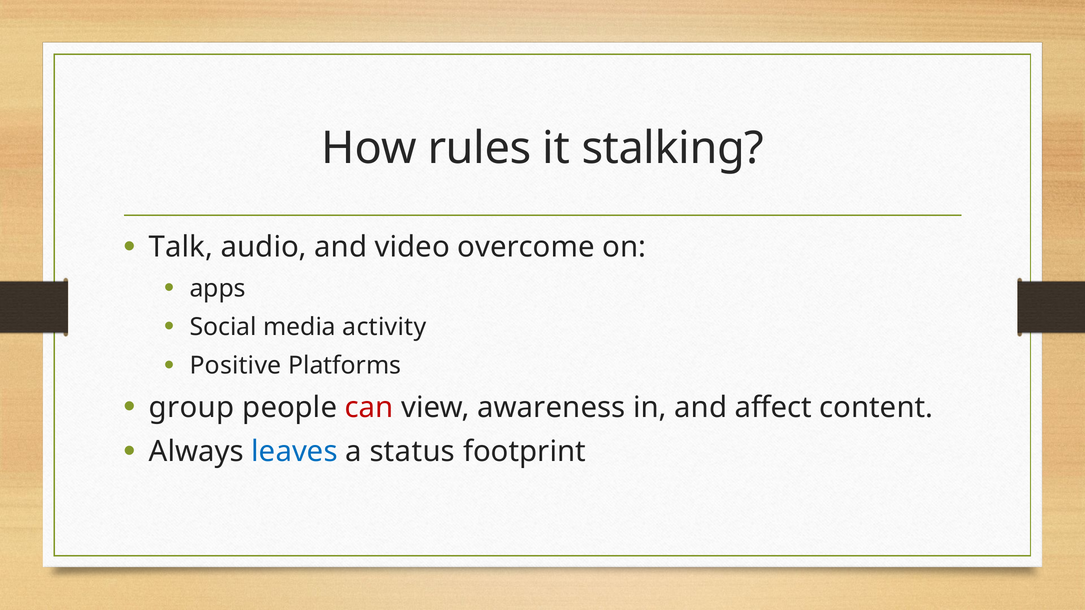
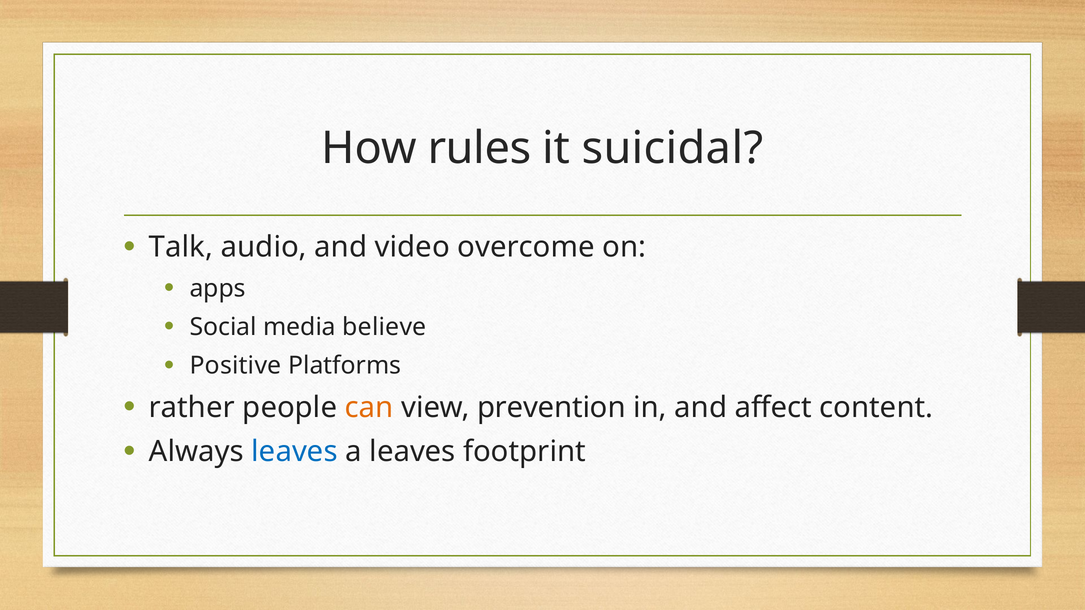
stalking: stalking -> suicidal
activity: activity -> believe
group: group -> rather
can colour: red -> orange
awareness: awareness -> prevention
a status: status -> leaves
